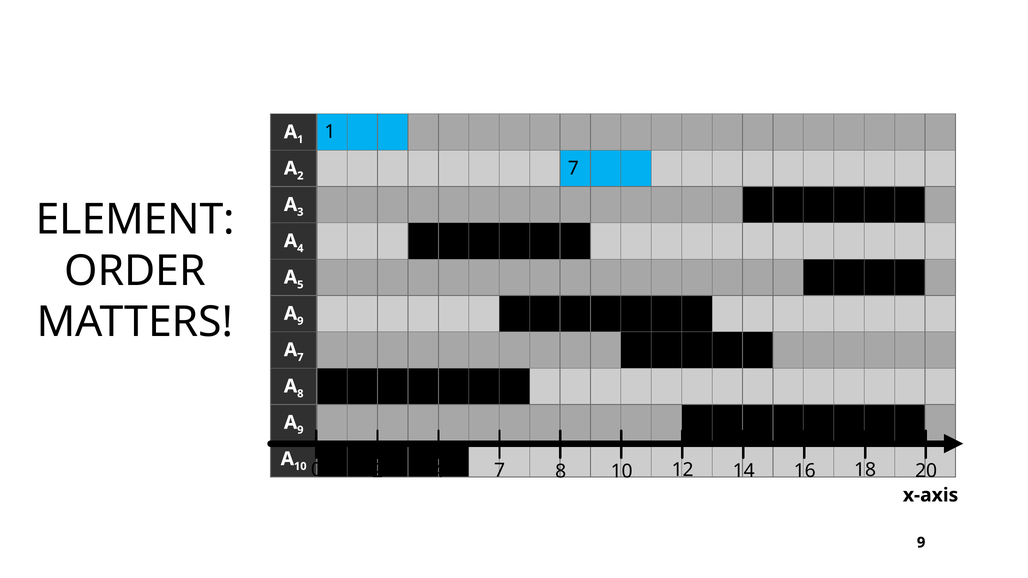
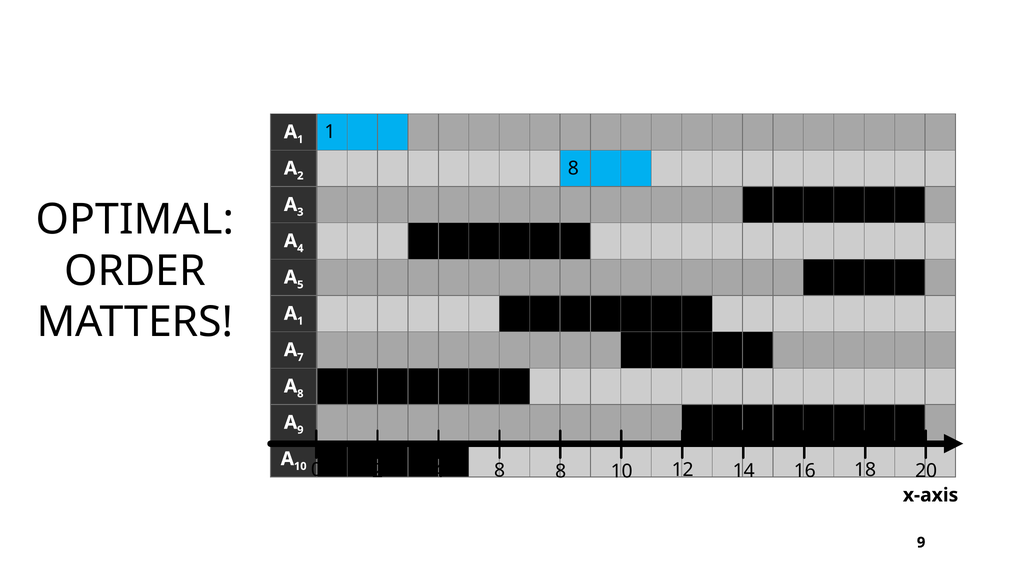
2 7: 7 -> 8
ELEMENT: ELEMENT -> OPTIMAL
9 at (300, 321): 9 -> 1
4 7: 7 -> 8
